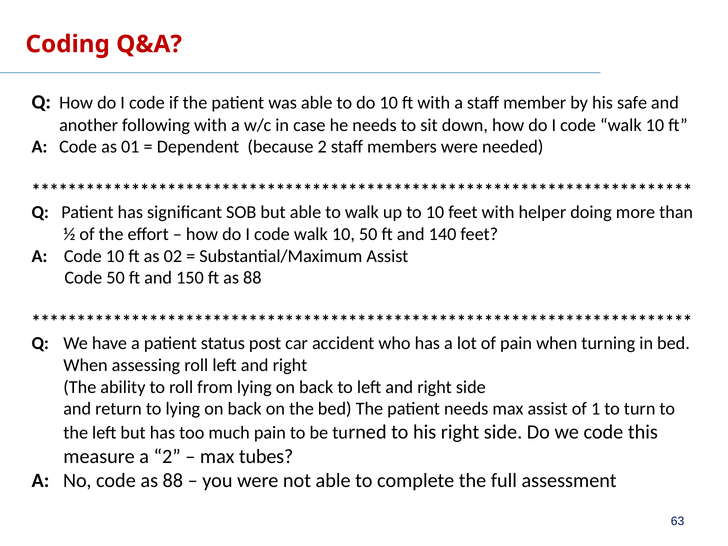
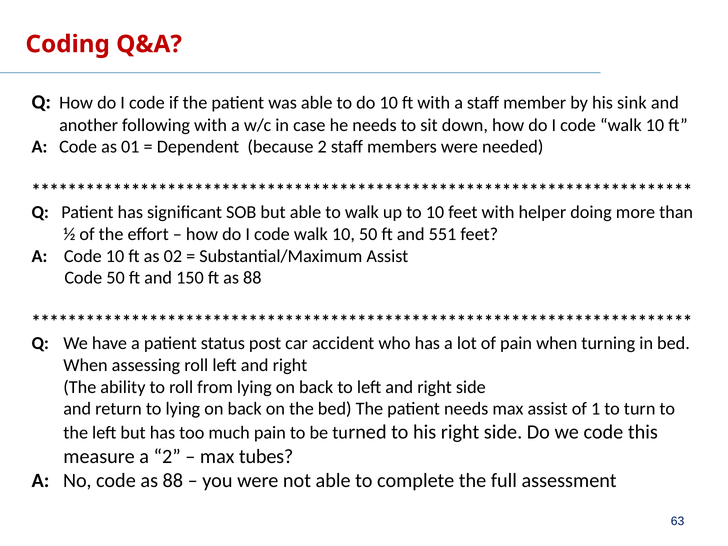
safe: safe -> sink
140: 140 -> 551
